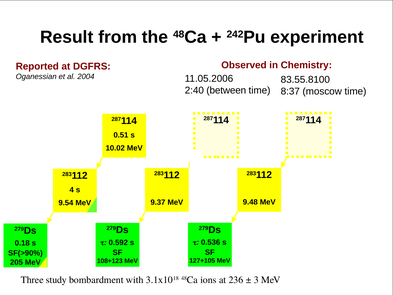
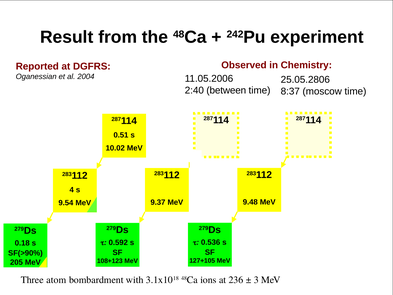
83.55.8100: 83.55.8100 -> 25.05.2806
study: study -> atom
